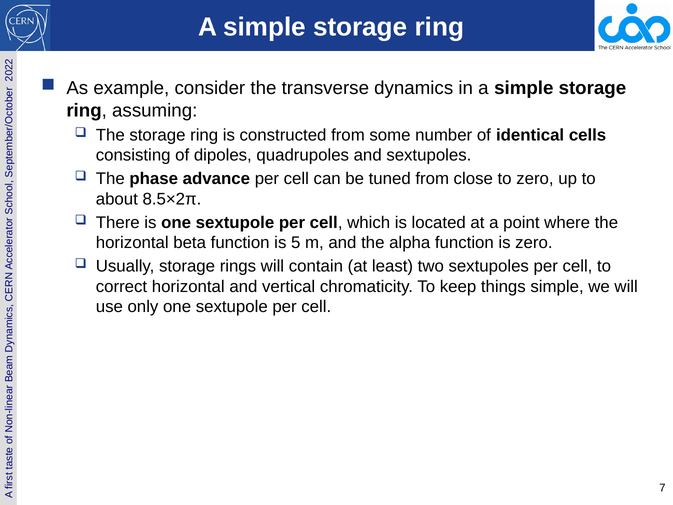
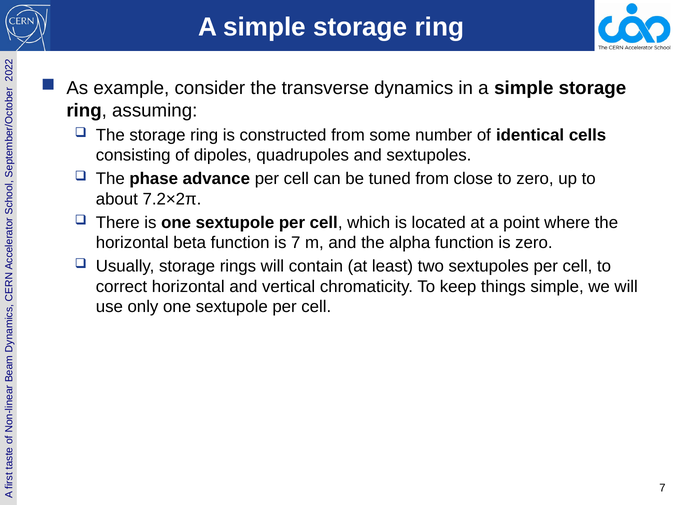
8.5×2π: 8.5×2π -> 7.2×2π
is 5: 5 -> 7
